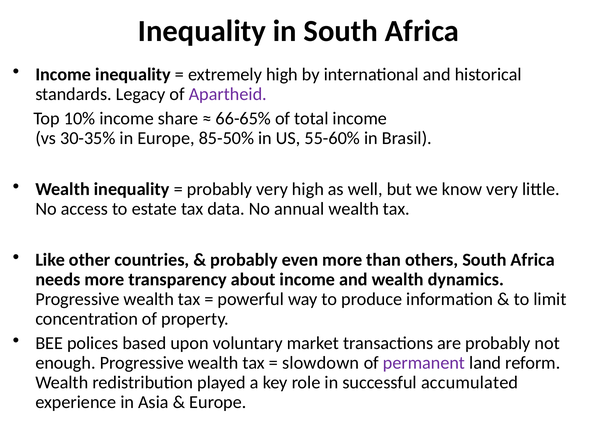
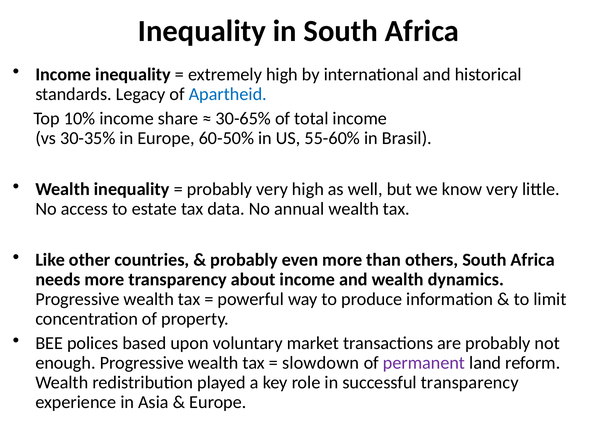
Apartheid colour: purple -> blue
66-65%: 66-65% -> 30-65%
85-50%: 85-50% -> 60-50%
successful accumulated: accumulated -> transparency
